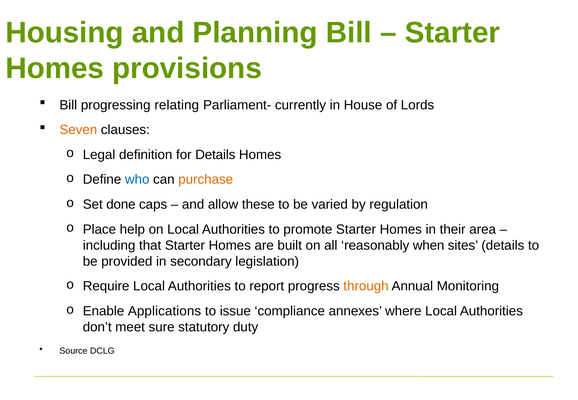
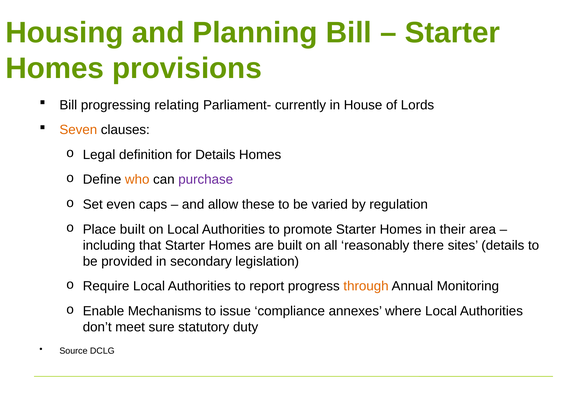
who colour: blue -> orange
purchase colour: orange -> purple
done: done -> even
Place help: help -> built
when: when -> there
Applications: Applications -> Mechanisms
